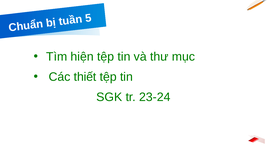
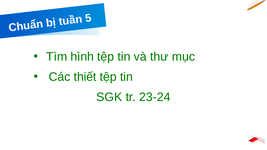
hiện: hiện -> hình
